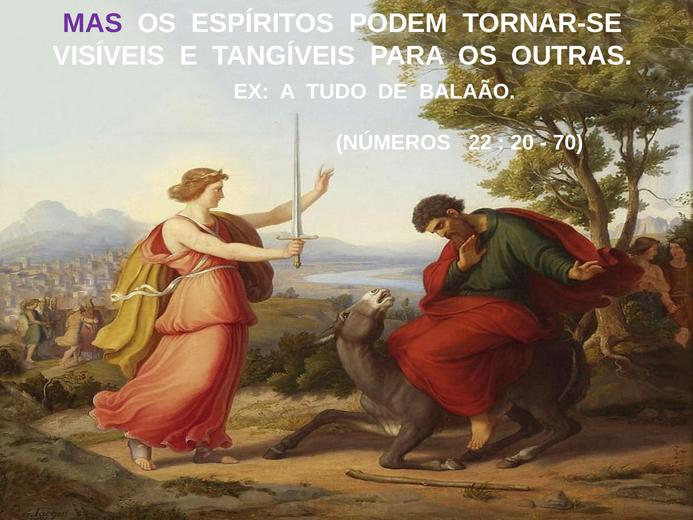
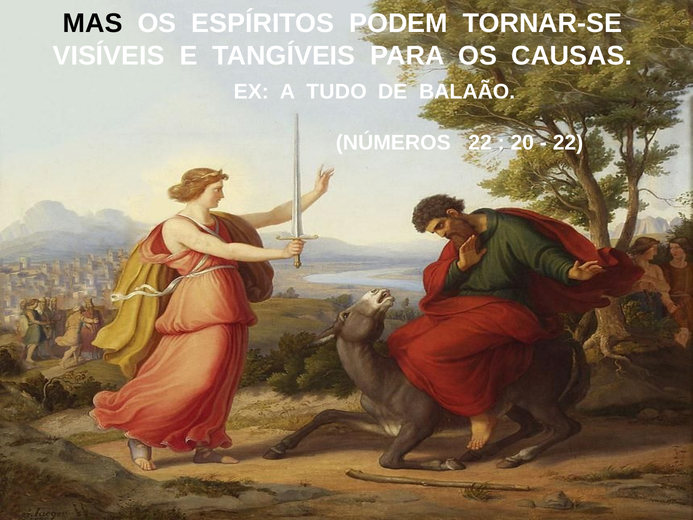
MAS colour: purple -> black
OUTRAS: OUTRAS -> CAUSAS
70 at (568, 143): 70 -> 22
